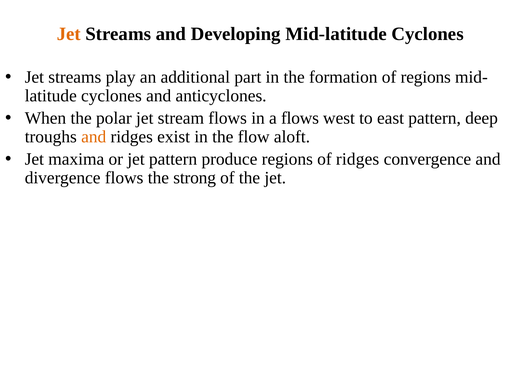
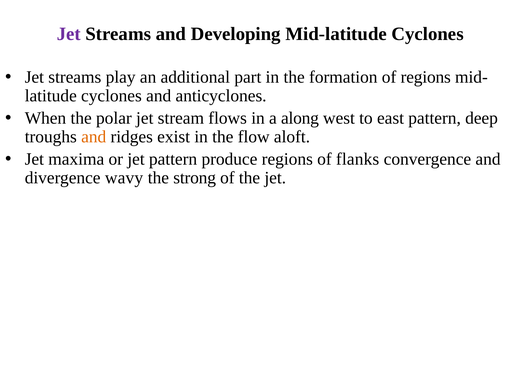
Jet at (69, 34) colour: orange -> purple
a flows: flows -> along
of ridges: ridges -> flanks
divergence flows: flows -> wavy
